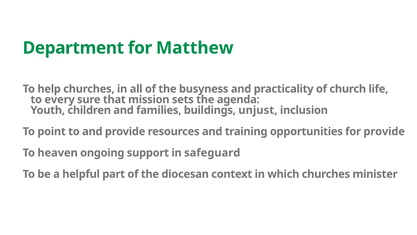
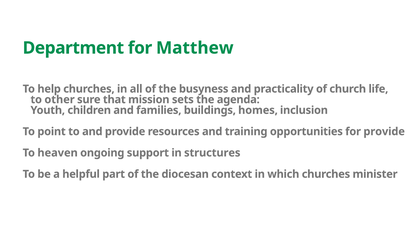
every: every -> other
unjust: unjust -> homes
safeguard: safeguard -> structures
